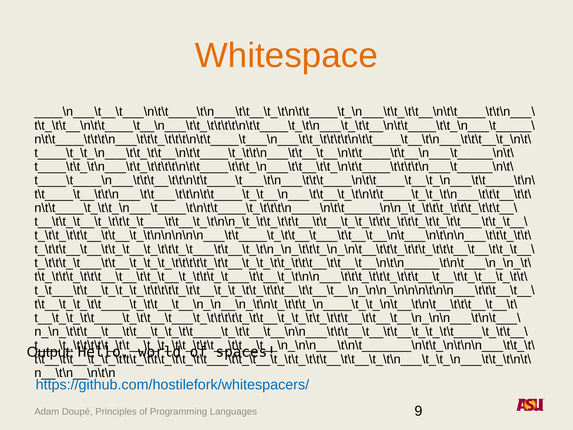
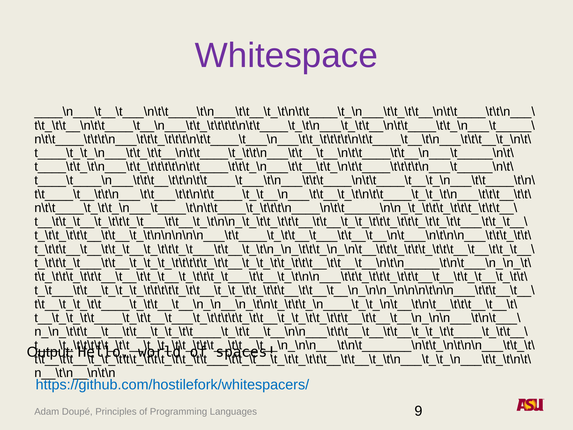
Whitespace colour: orange -> purple
